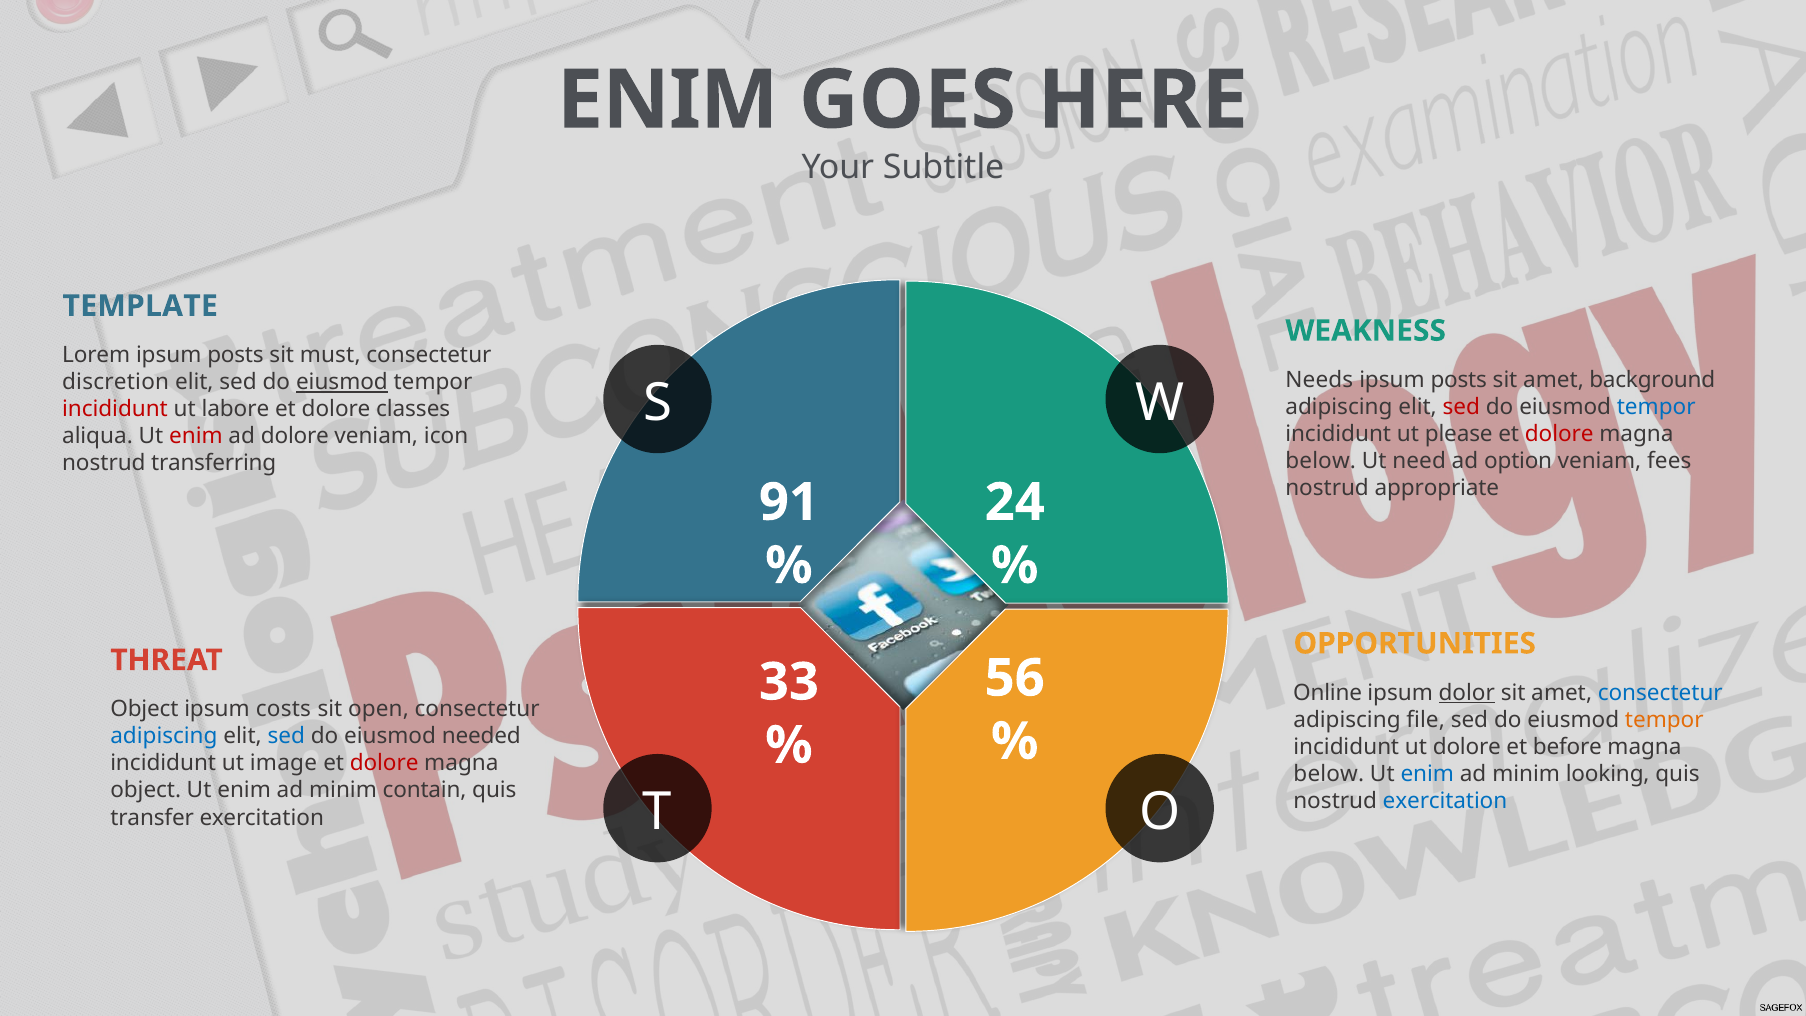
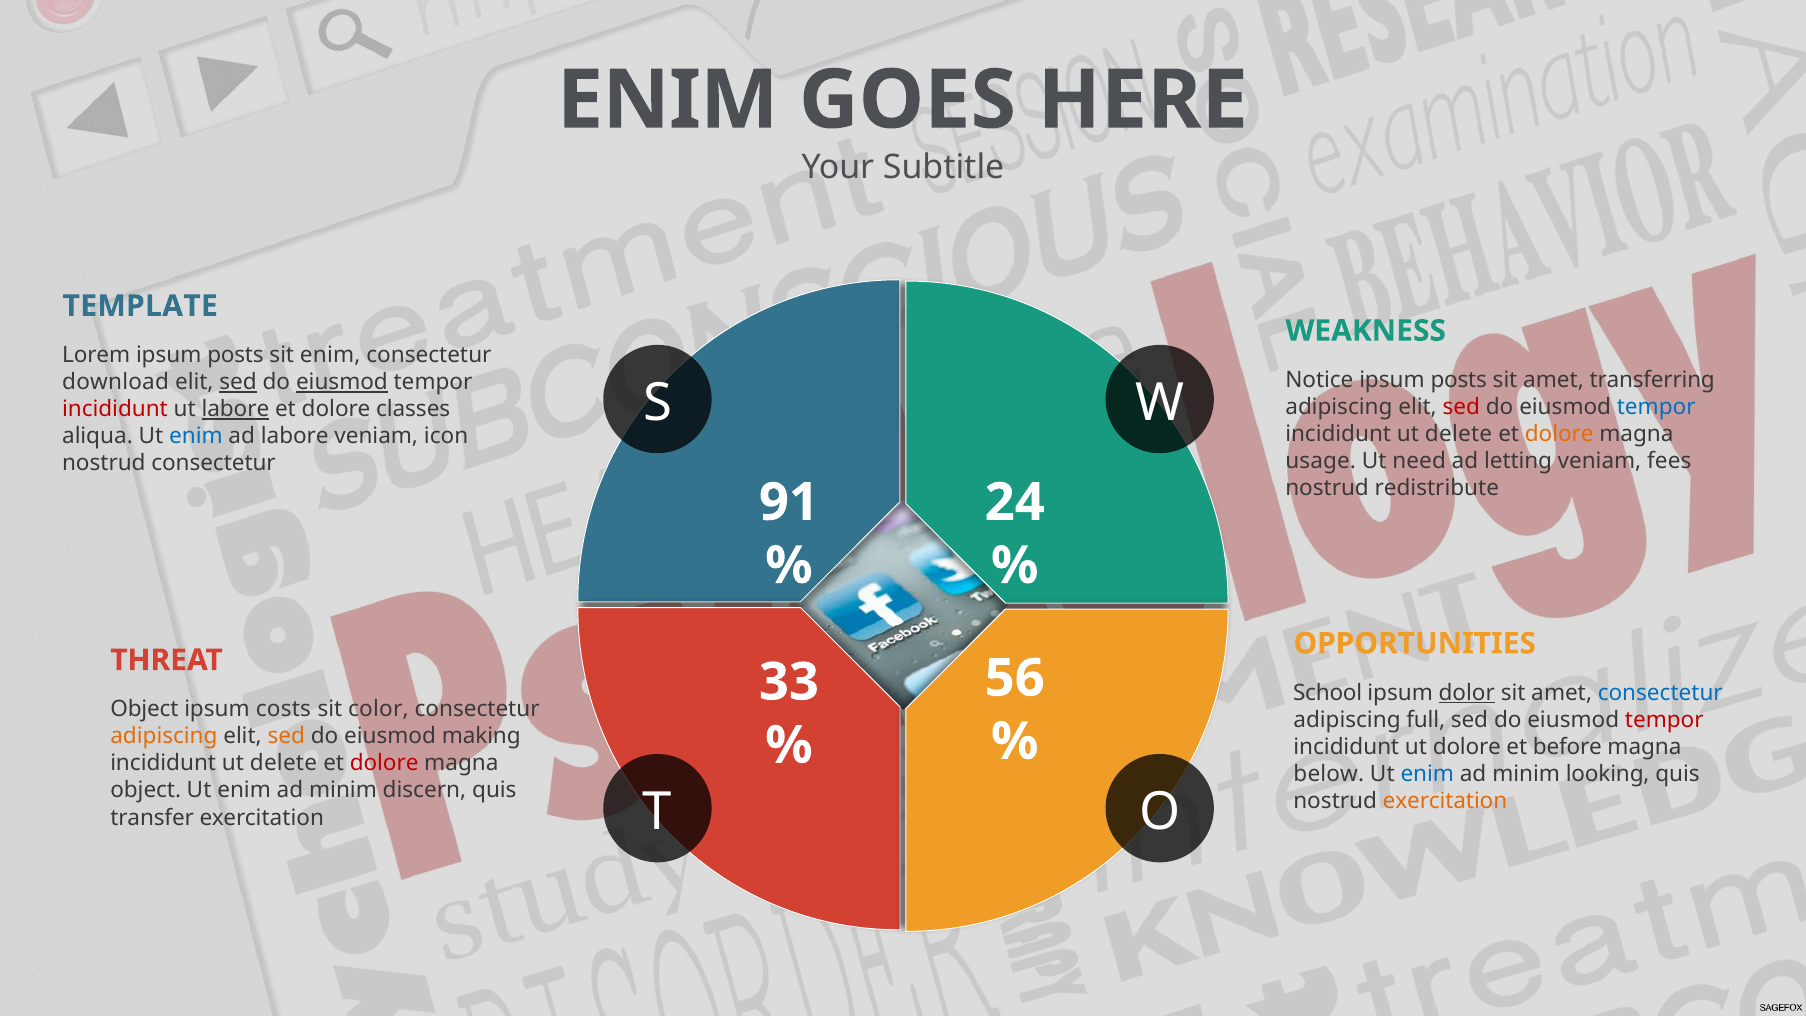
sit must: must -> enim
Needs: Needs -> Notice
background: background -> transferring
discretion: discretion -> download
sed at (238, 382) underline: none -> present
labore at (235, 409) underline: none -> present
please at (1459, 434): please -> delete
dolore at (1559, 434) colour: red -> orange
enim at (196, 436) colour: red -> blue
ad dolore: dolore -> labore
below at (1321, 461): below -> usage
option: option -> letting
nostrud transferring: transferring -> consectetur
appropriate: appropriate -> redistribute
Online: Online -> School
open: open -> color
file: file -> full
tempor at (1664, 720) colour: orange -> red
adipiscing at (164, 736) colour: blue -> orange
sed at (286, 736) colour: blue -> orange
needed: needed -> making
image at (283, 763): image -> delete
contain: contain -> discern
exercitation at (1445, 801) colour: blue -> orange
